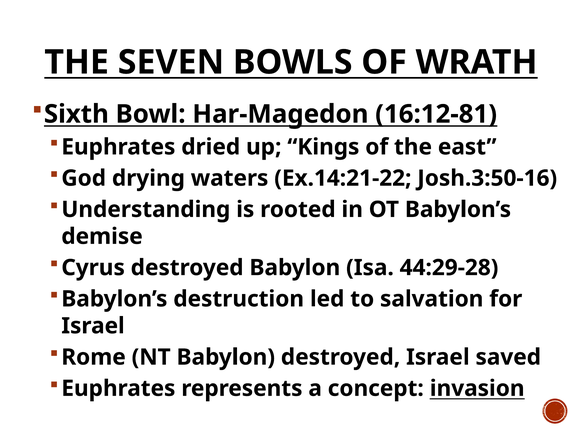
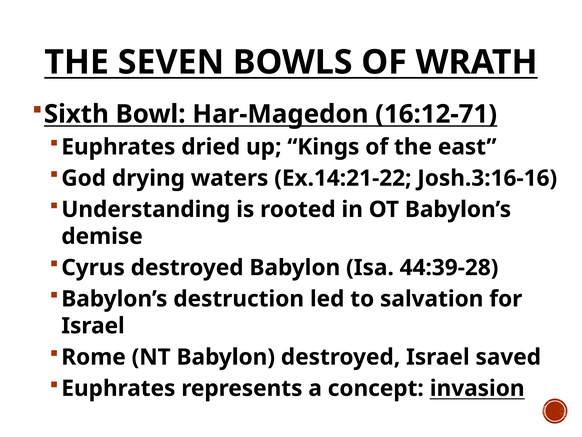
16:12-81: 16:12-81 -> 16:12-71
Josh.3:50-16: Josh.3:50-16 -> Josh.3:16-16
44:29-28: 44:29-28 -> 44:39-28
